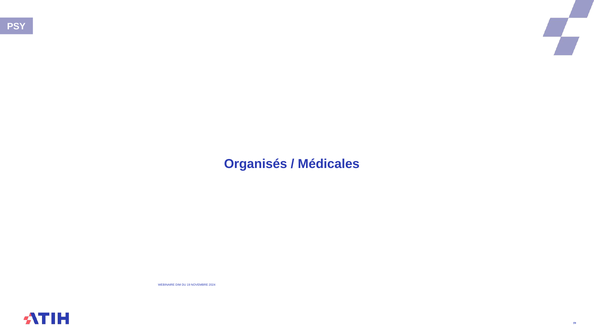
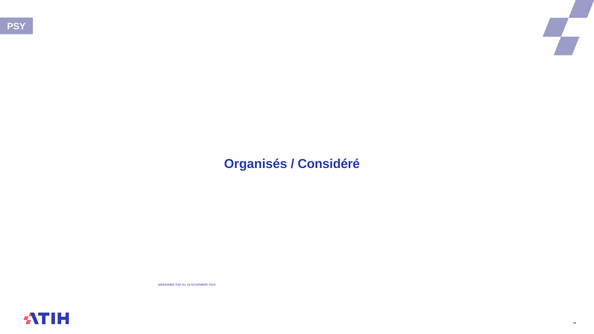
Médicales: Médicales -> Considéré
